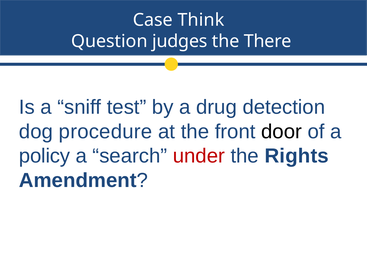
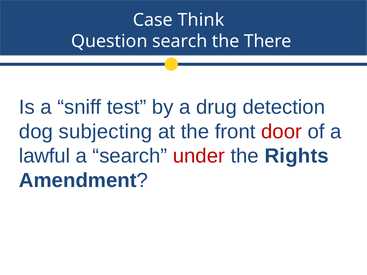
Question judges: judges -> search
procedure: procedure -> subjecting
door colour: black -> red
policy: policy -> lawful
